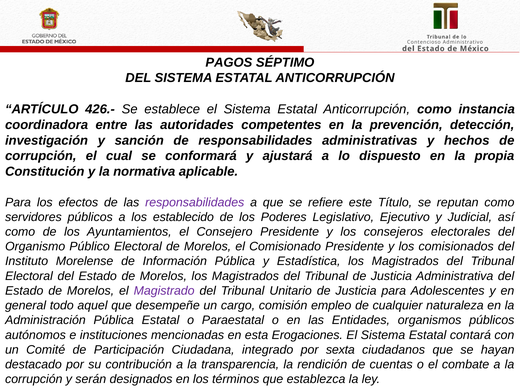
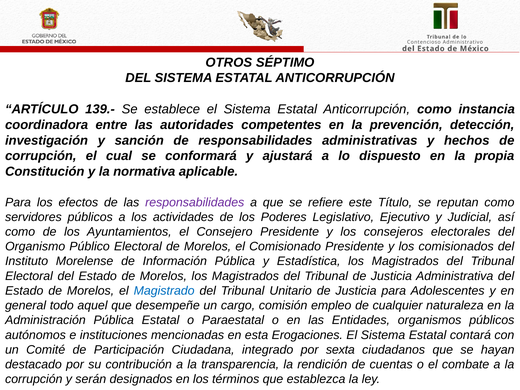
PAGOS: PAGOS -> OTROS
426.-: 426.- -> 139.-
establecido: establecido -> actividades
Magistrado colour: purple -> blue
